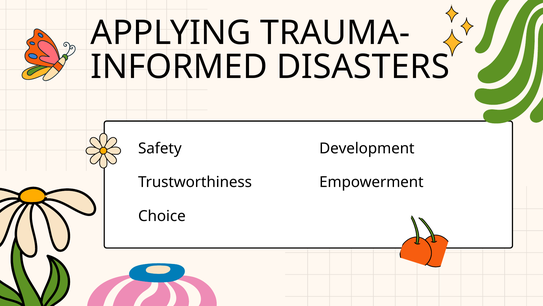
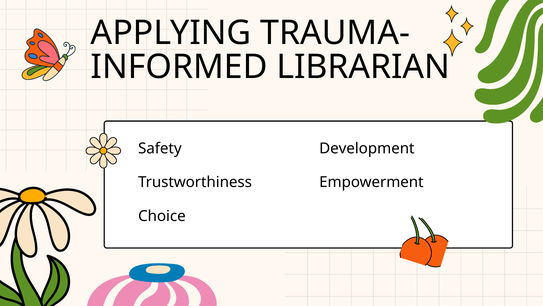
DISASTERS: DISASTERS -> LIBRARIAN
